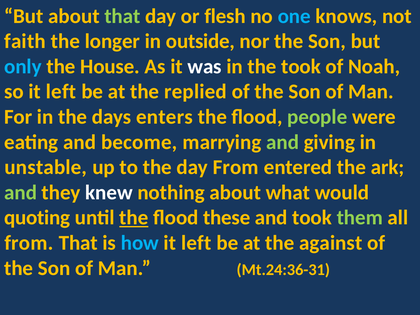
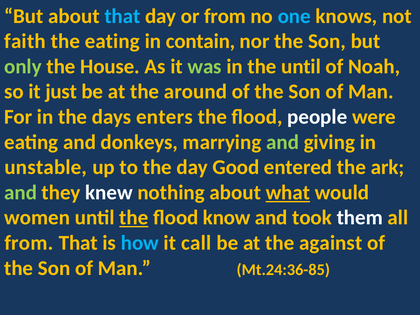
that at (122, 16) colour: light green -> light blue
or flesh: flesh -> from
the longer: longer -> eating
outside: outside -> contain
only colour: light blue -> light green
was colour: white -> light green
the took: took -> until
so it left: left -> just
replied: replied -> around
people colour: light green -> white
become: become -> donkeys
day From: From -> Good
what underline: none -> present
quoting: quoting -> women
these: these -> know
them colour: light green -> white
left at (196, 243): left -> call
Mt.24:36-31: Mt.24:36-31 -> Mt.24:36-85
